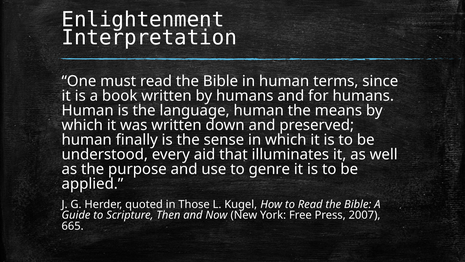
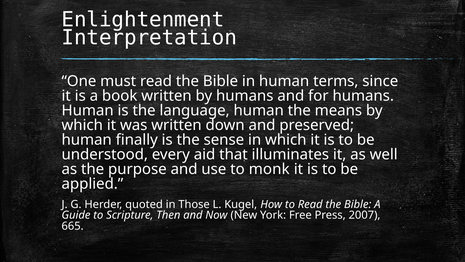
genre: genre -> monk
